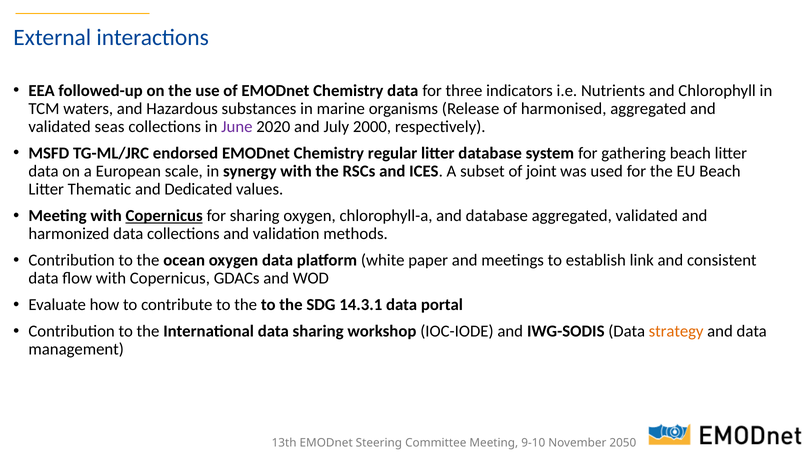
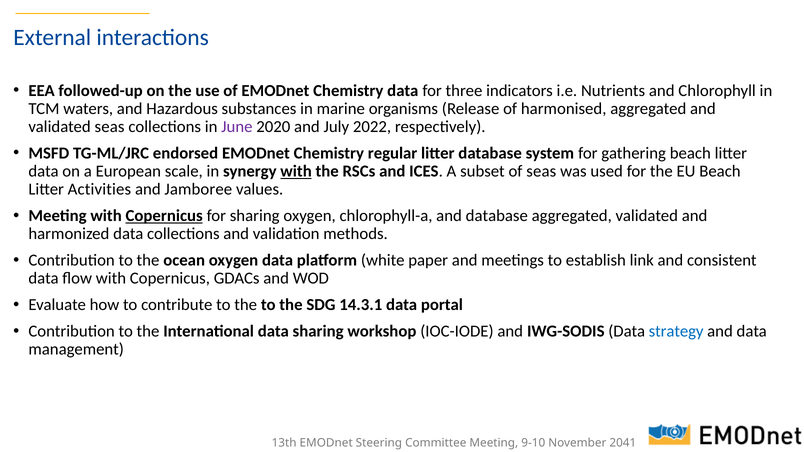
2000: 2000 -> 2022
with at (296, 171) underline: none -> present
of joint: joint -> seas
Thematic: Thematic -> Activities
Dedicated: Dedicated -> Jamboree
strategy colour: orange -> blue
2050: 2050 -> 2041
